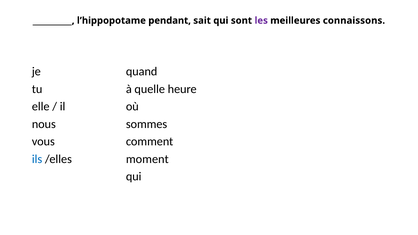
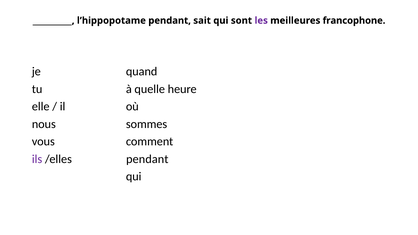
connaissons: connaissons -> francophone
ils colour: blue -> purple
/elles moment: moment -> pendant
